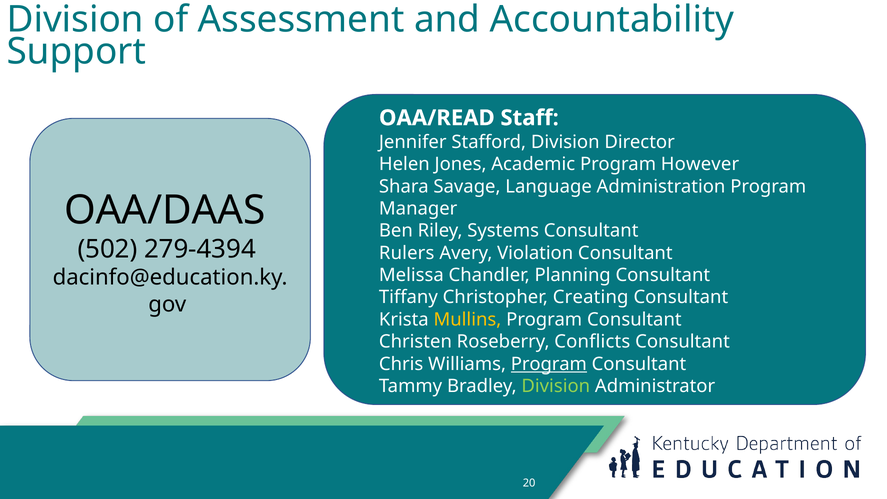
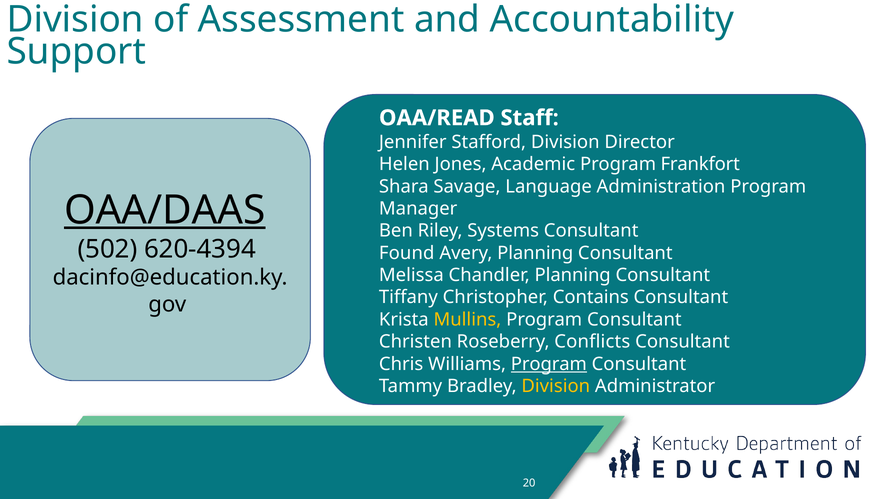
However: However -> Frankfort
OAA/DAAS underline: none -> present
279-4394: 279-4394 -> 620-4394
Rulers: Rulers -> Found
Avery Violation: Violation -> Planning
Creating: Creating -> Contains
Division at (556, 386) colour: light green -> yellow
